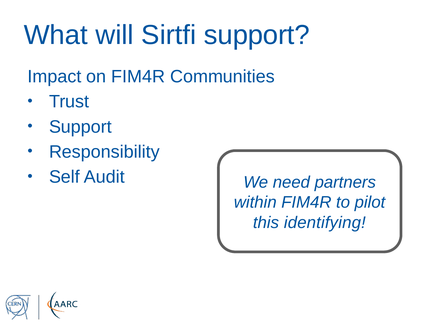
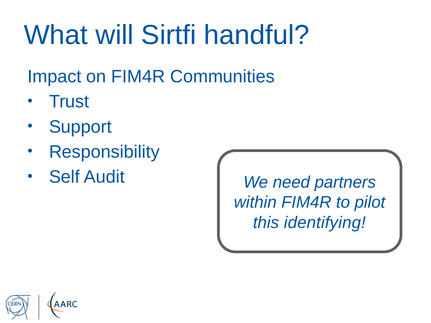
Sirtfi support: support -> handful
